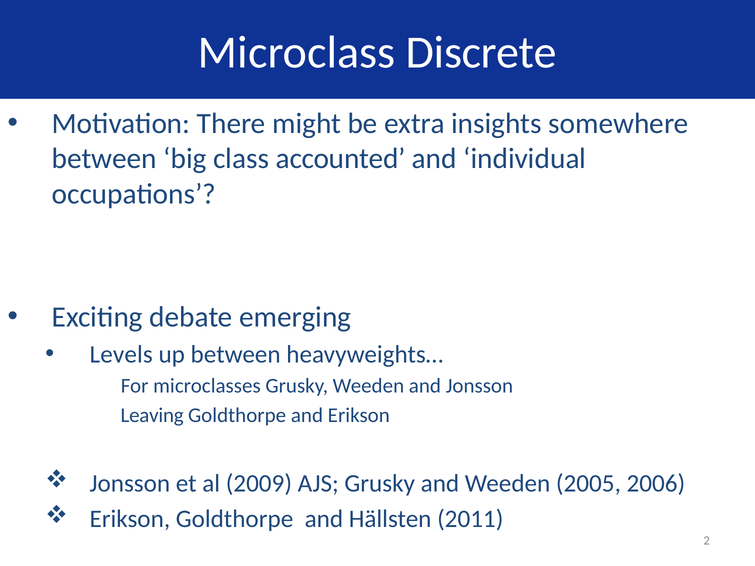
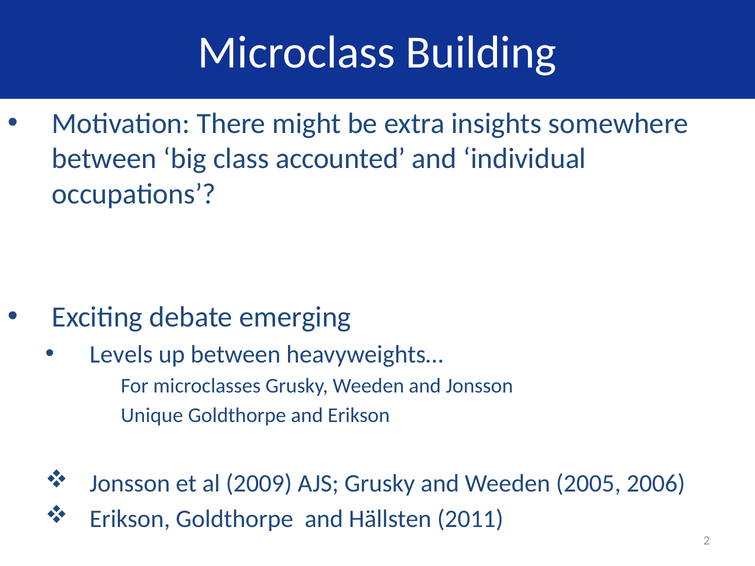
Discrete: Discrete -> Building
Leaving: Leaving -> Unique
